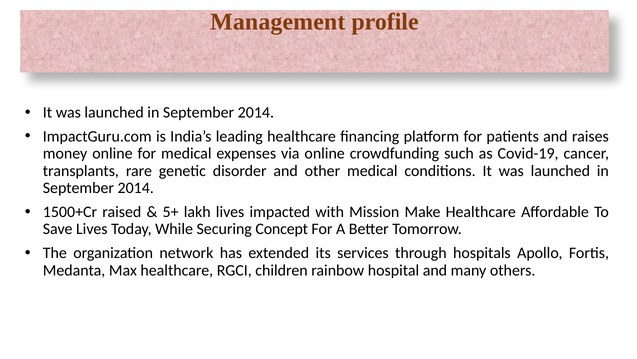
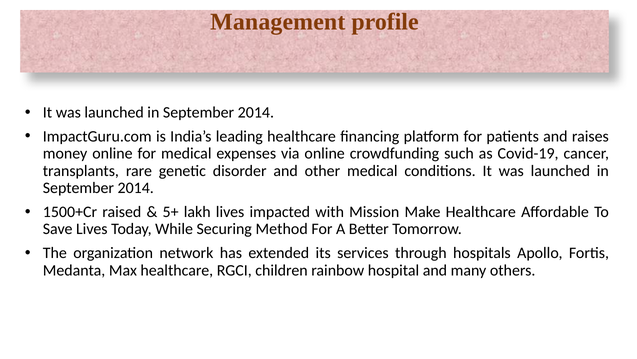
Concept: Concept -> Method
